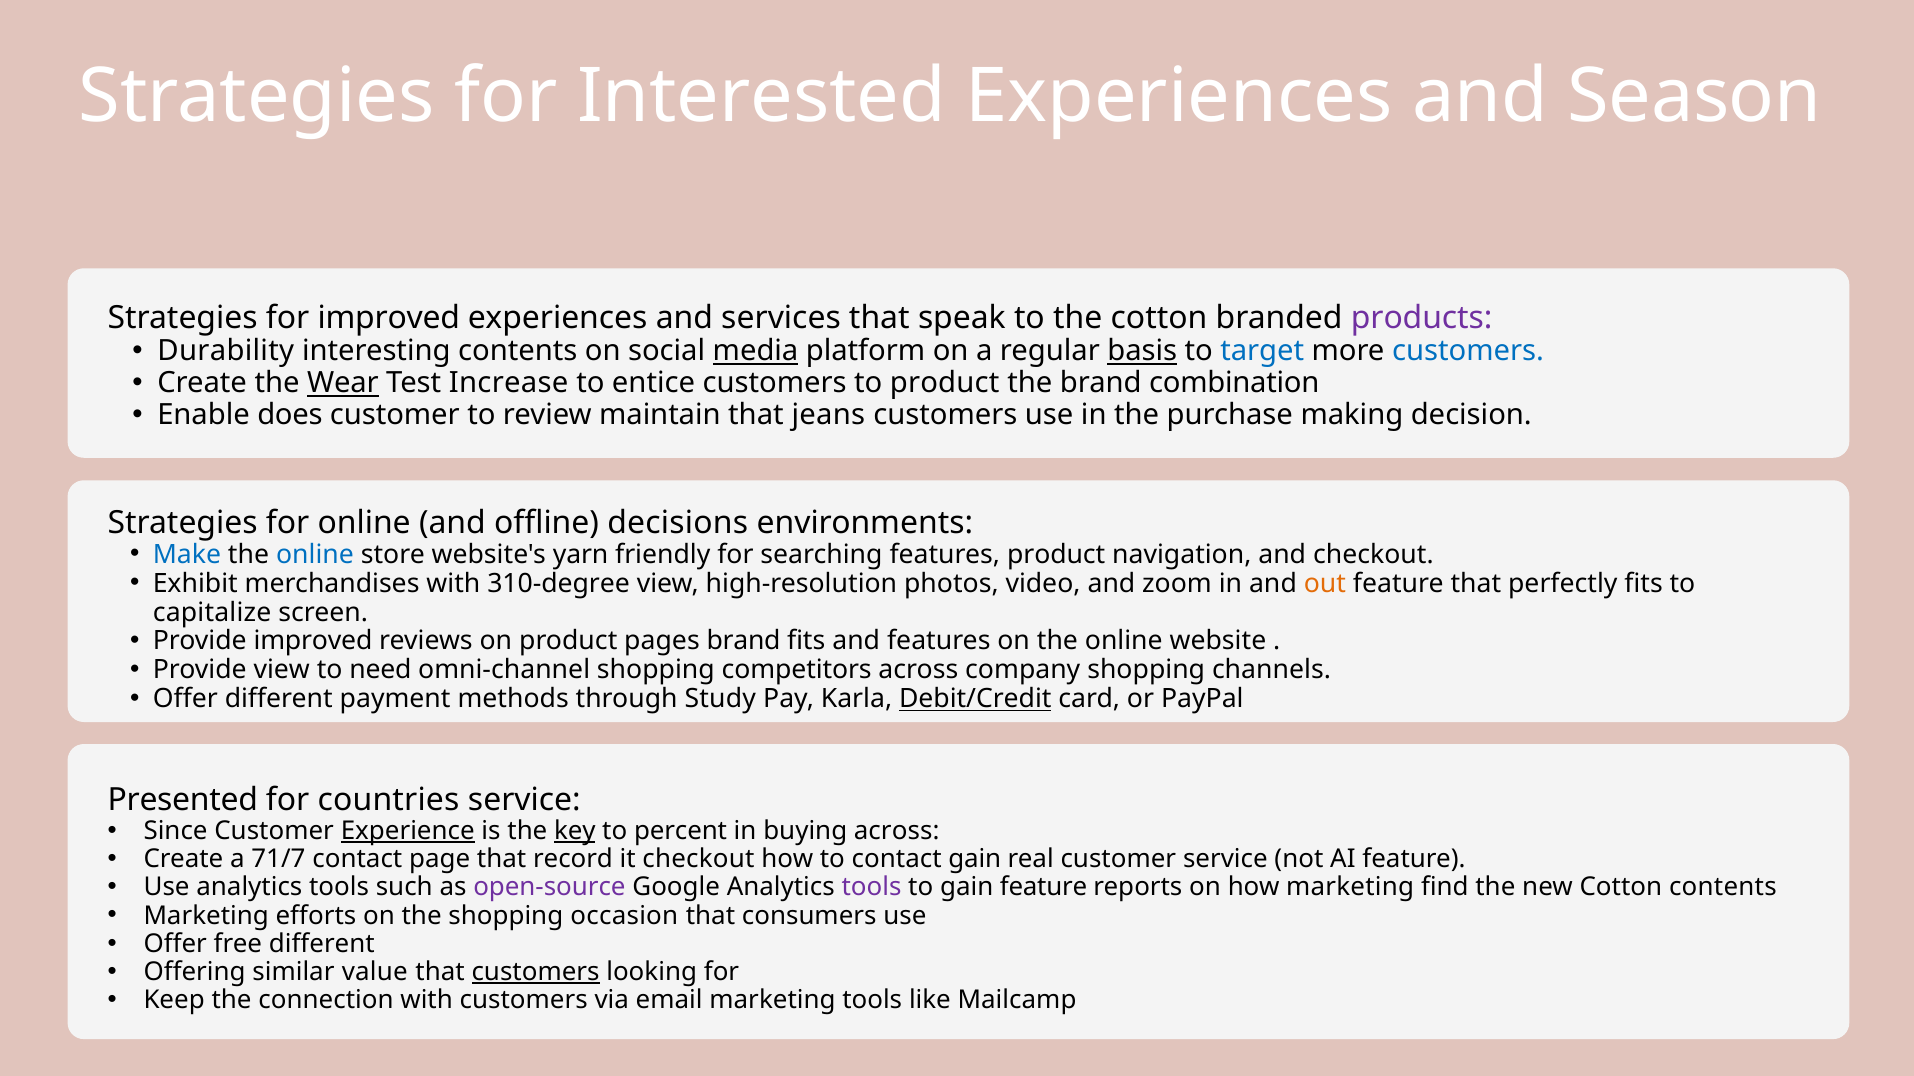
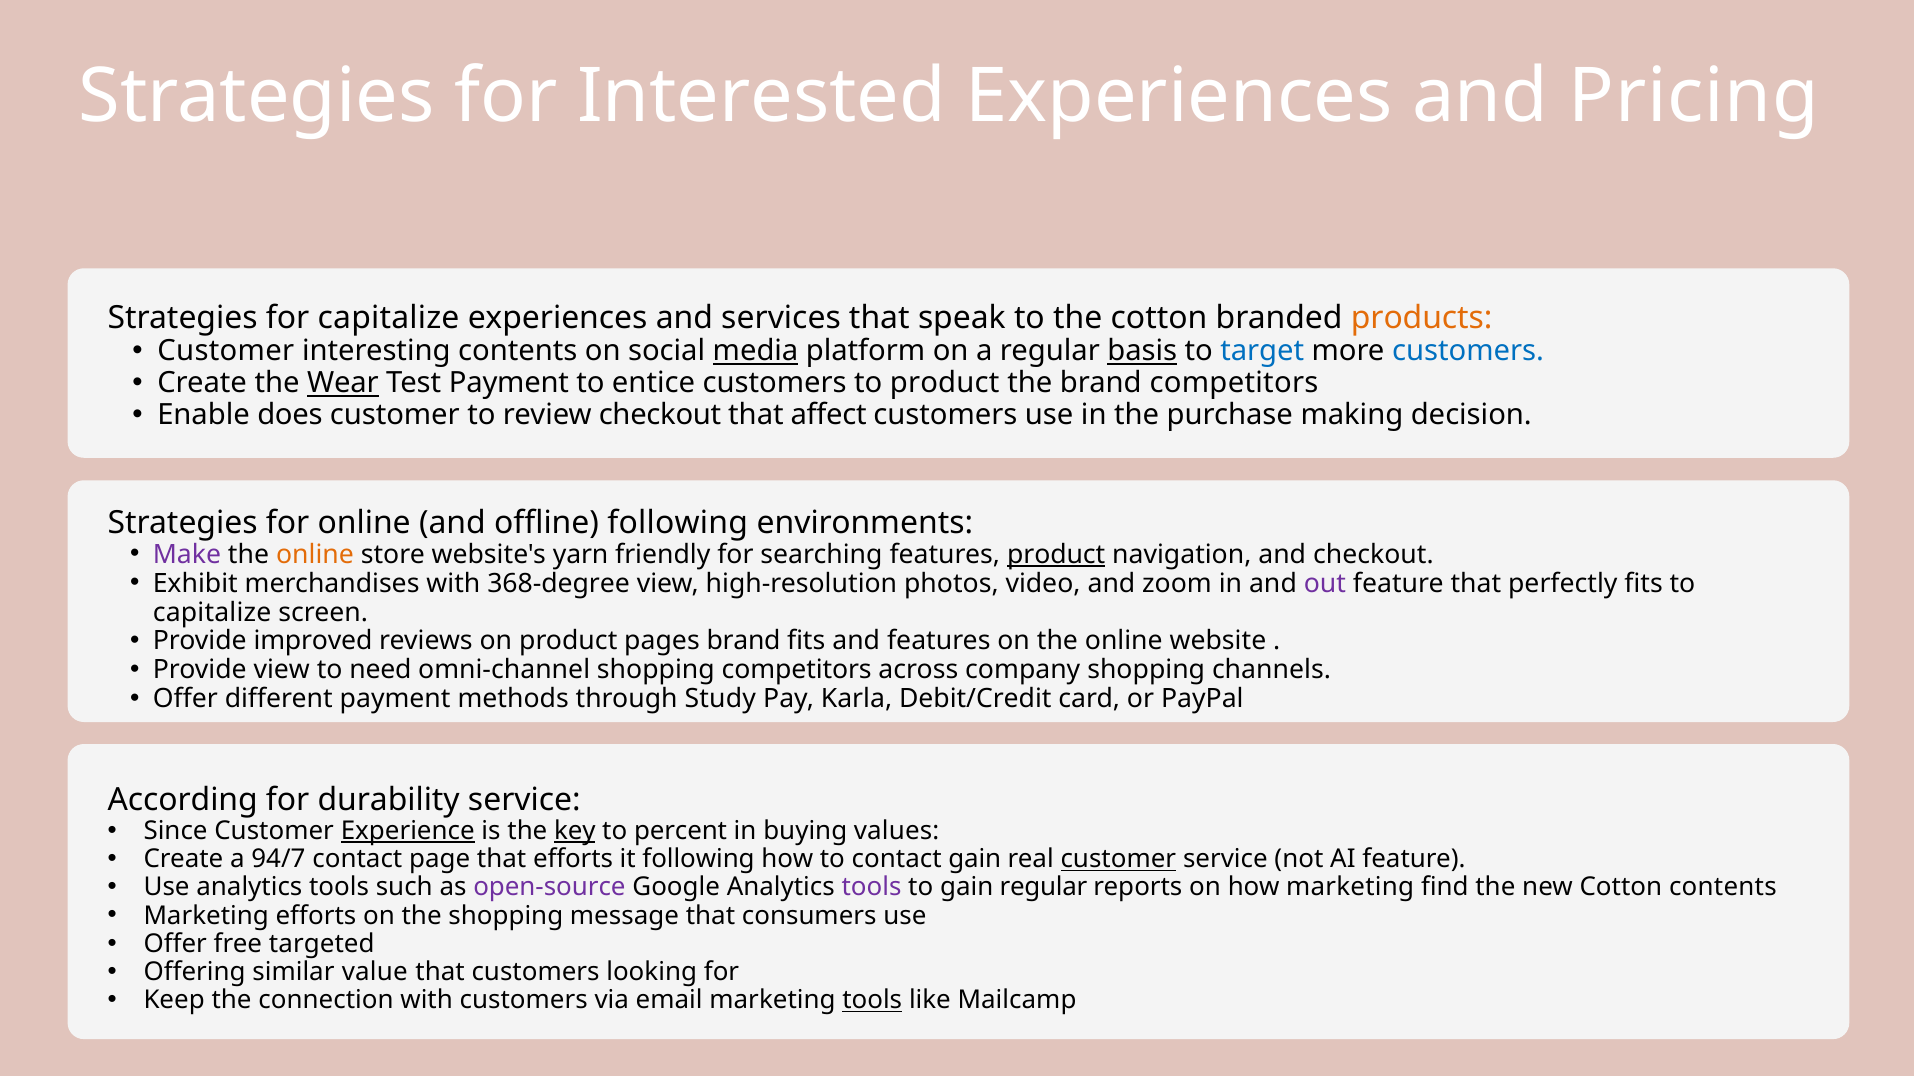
Season: Season -> Pricing
for improved: improved -> capitalize
products colour: purple -> orange
Durability at (226, 351): Durability -> Customer
Test Increase: Increase -> Payment
brand combination: combination -> competitors
review maintain: maintain -> checkout
jeans: jeans -> affect
offline decisions: decisions -> following
Make colour: blue -> purple
online at (315, 555) colour: blue -> orange
product at (1056, 555) underline: none -> present
310-degree: 310-degree -> 368-degree
out colour: orange -> purple
Debit/Credit underline: present -> none
Presented: Presented -> According
countries: countries -> durability
buying across: across -> values
71/7: 71/7 -> 94/7
that record: record -> efforts
it checkout: checkout -> following
customer at (1118, 860) underline: none -> present
gain feature: feature -> regular
occasion: occasion -> message
free different: different -> targeted
customers at (536, 973) underline: present -> none
tools at (872, 1001) underline: none -> present
